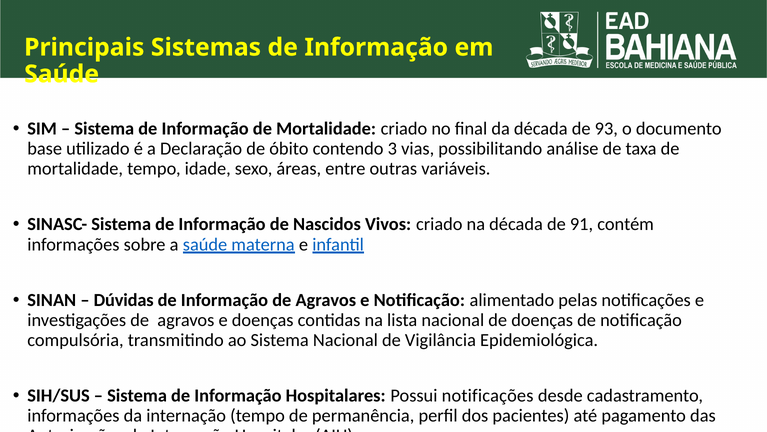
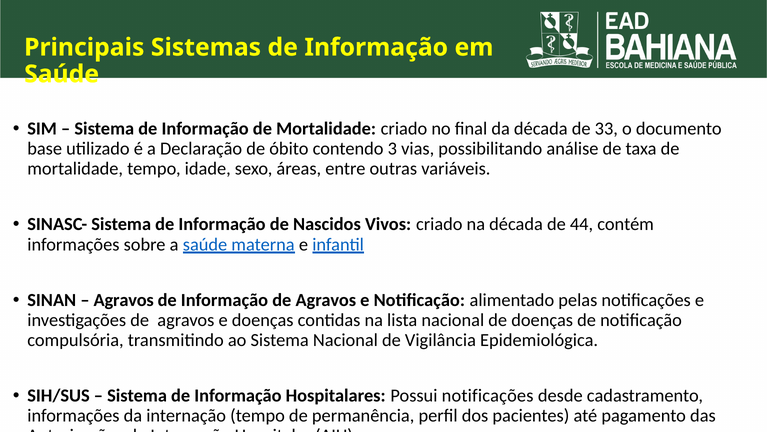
93: 93 -> 33
91: 91 -> 44
Dúvidas at (124, 300): Dúvidas -> Agravos
